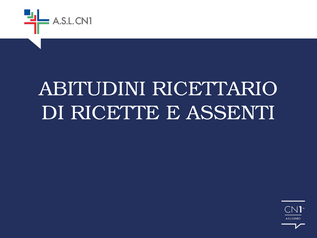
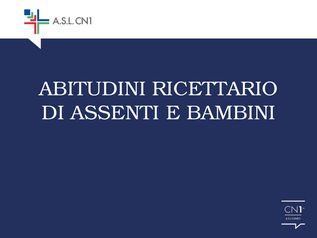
RICETTE: RICETTE -> ASSENTI
ASSENTI: ASSENTI -> BAMBINI
